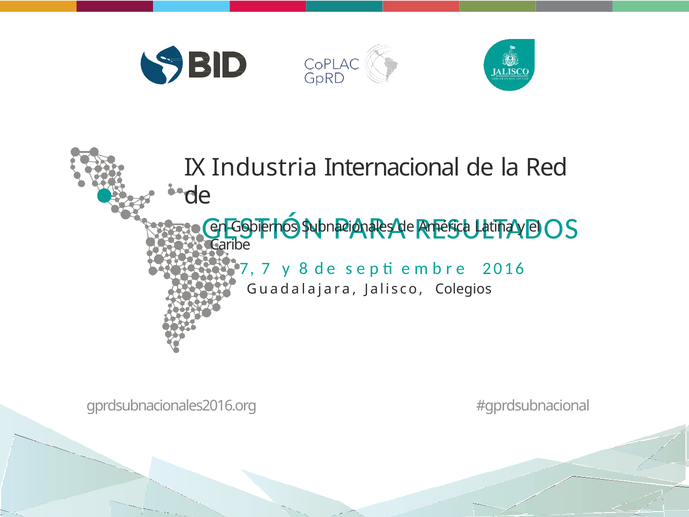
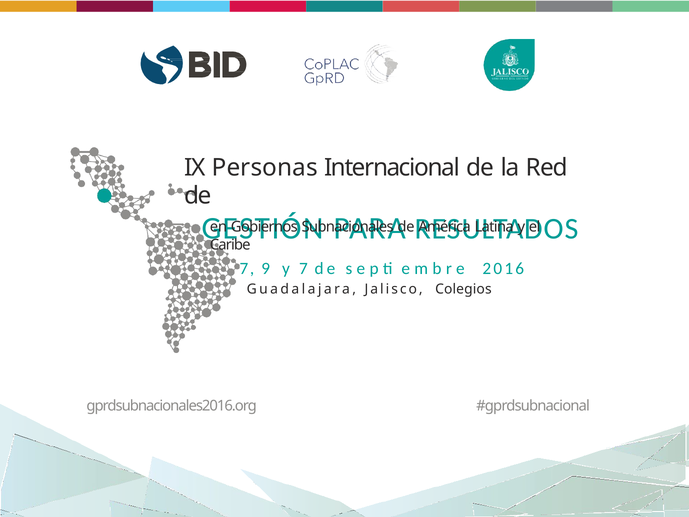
Industria: Industria -> Personas
7 7: 7 -> 9
y 8: 8 -> 7
